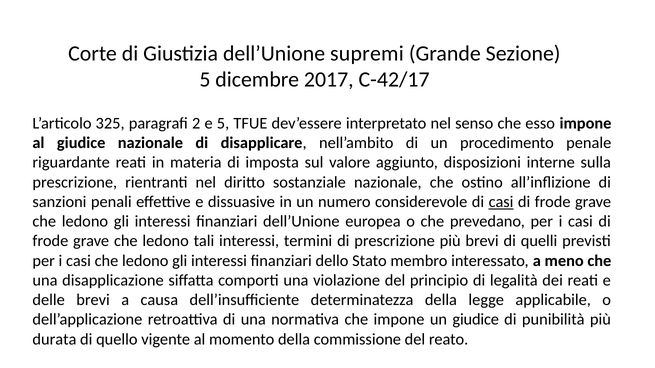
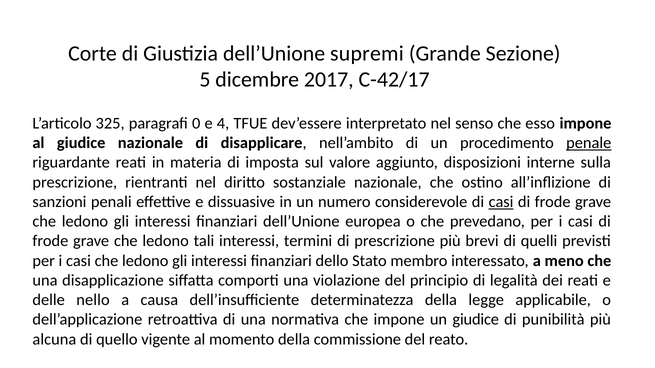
2: 2 -> 0
e 5: 5 -> 4
penale underline: none -> present
delle brevi: brevi -> nello
durata: durata -> alcuna
